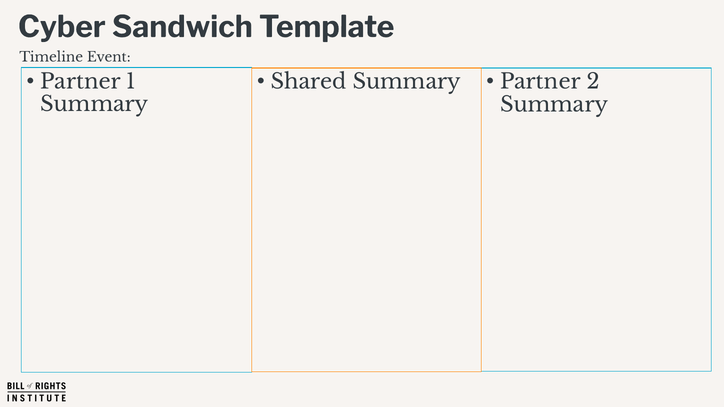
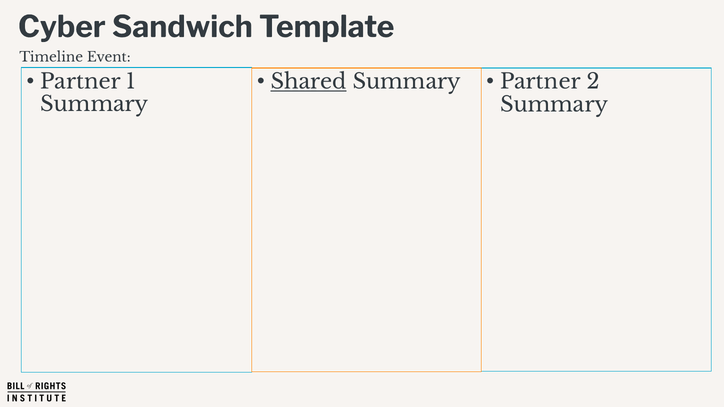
Shared underline: none -> present
